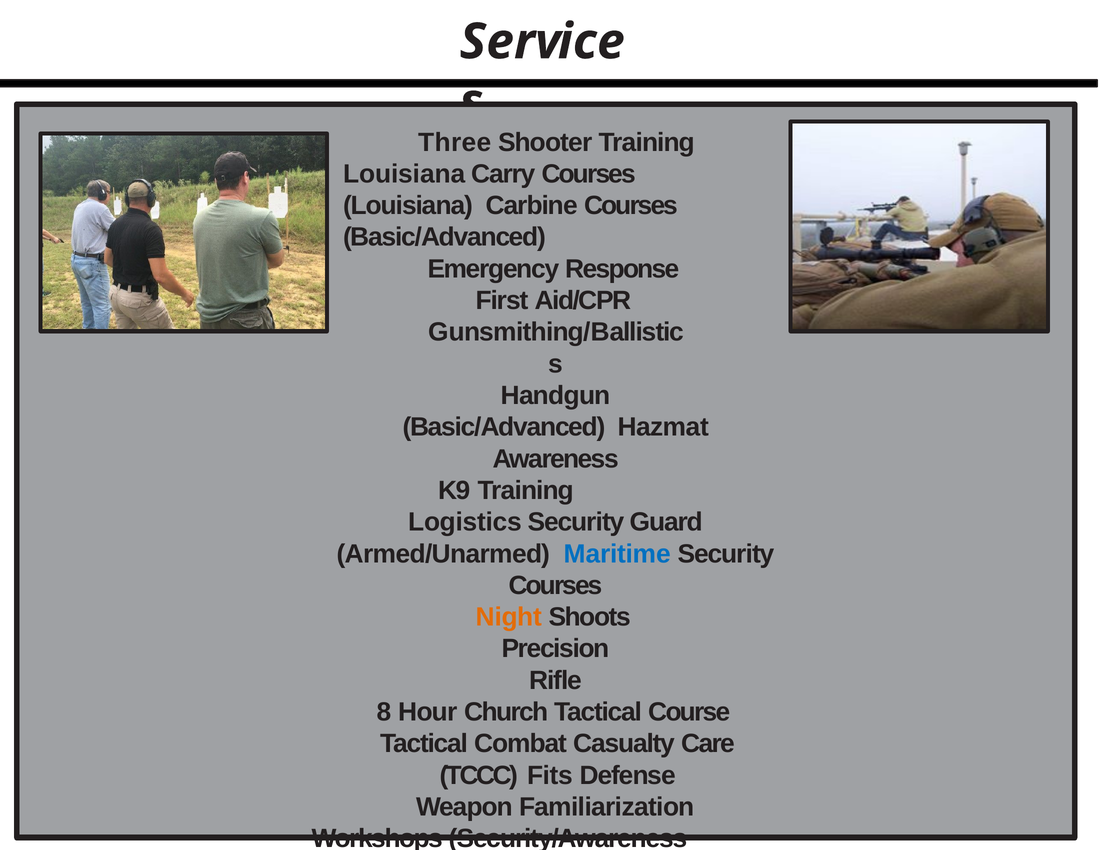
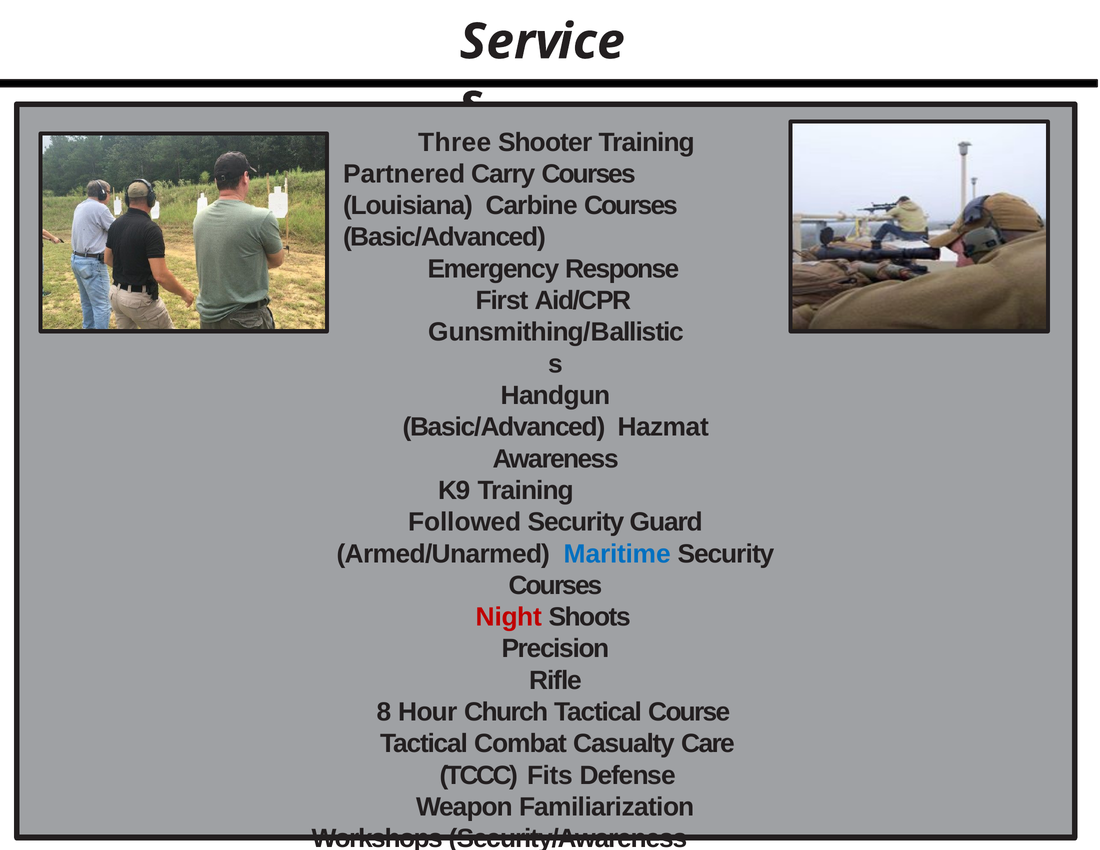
Louisiana at (404, 174): Louisiana -> Partnered
Logistics: Logistics -> Followed
Night colour: orange -> red
